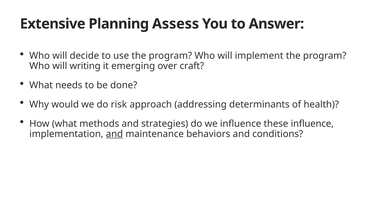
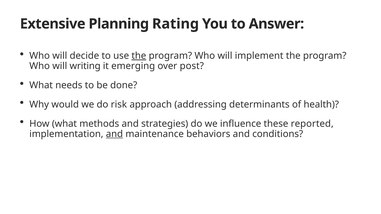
Assess: Assess -> Rating
the at (139, 56) underline: none -> present
craft: craft -> post
these influence: influence -> reported
